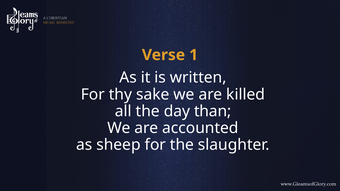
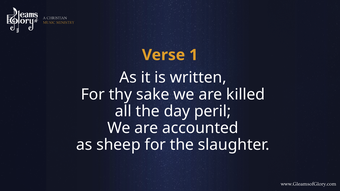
than: than -> peril
